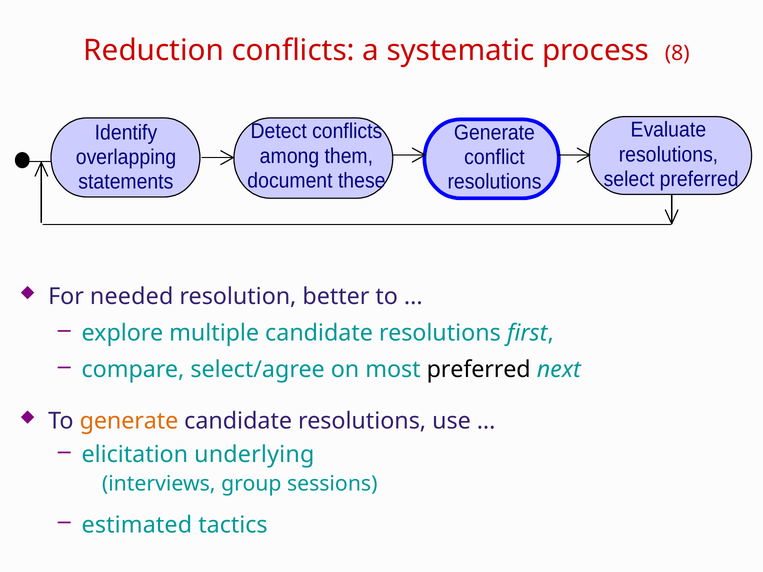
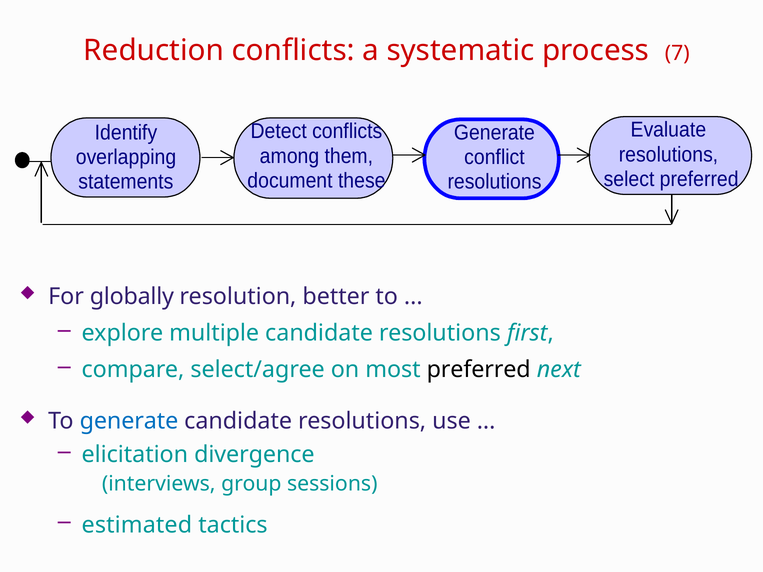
8: 8 -> 7
needed: needed -> globally
generate at (129, 421) colour: orange -> blue
underlying: underlying -> divergence
